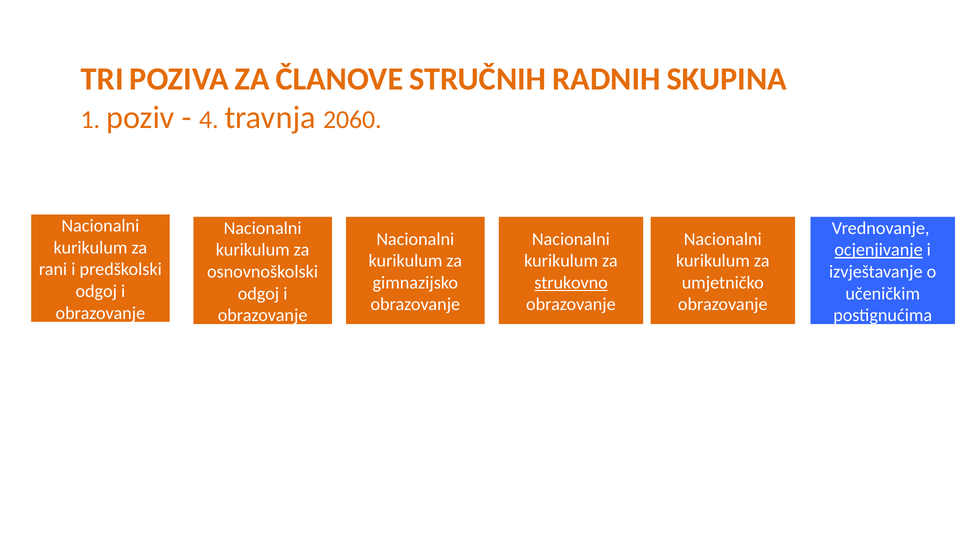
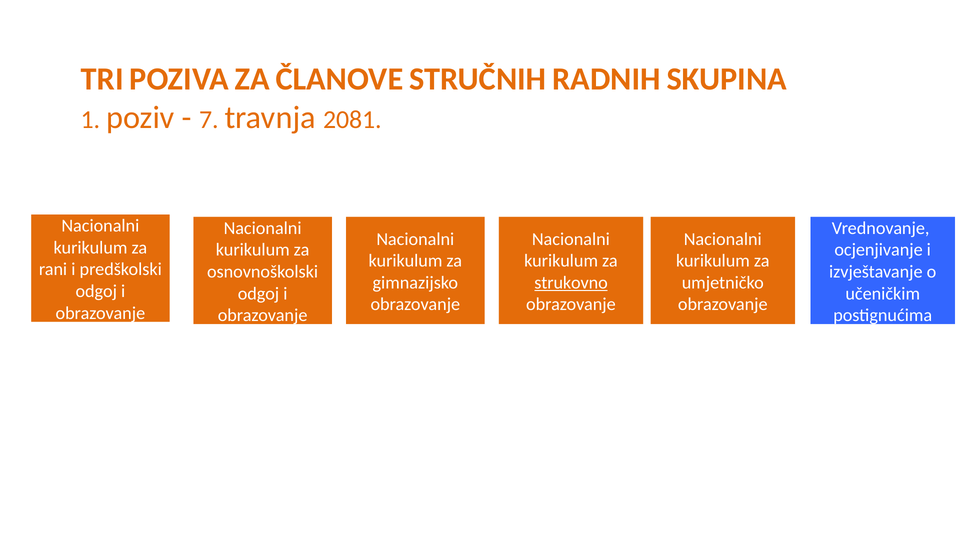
4: 4 -> 7
2060: 2060 -> 2081
ocjenjivanje underline: present -> none
